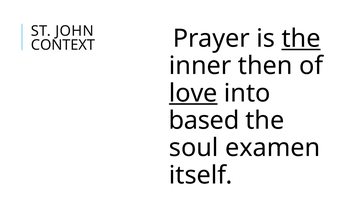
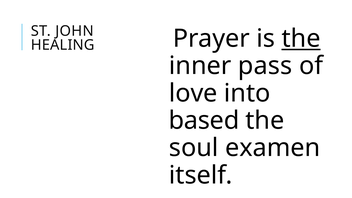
CONTEXT: CONTEXT -> HEALING
then: then -> pass
love underline: present -> none
